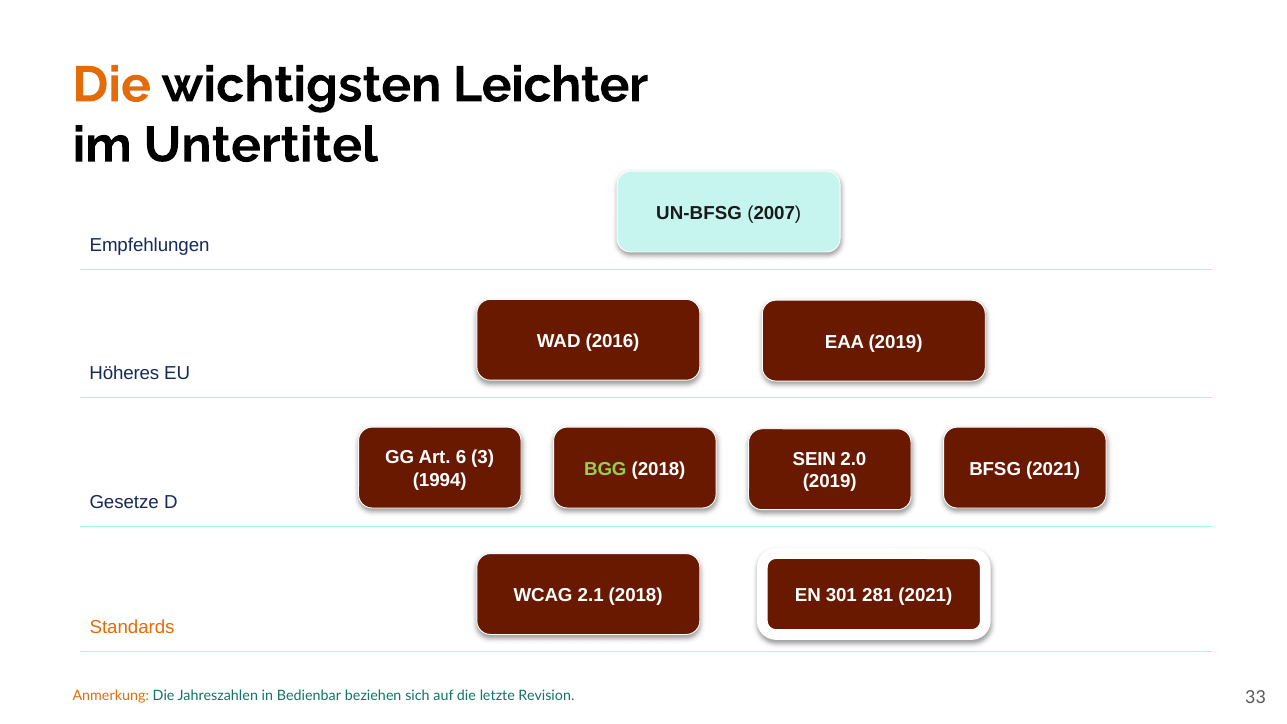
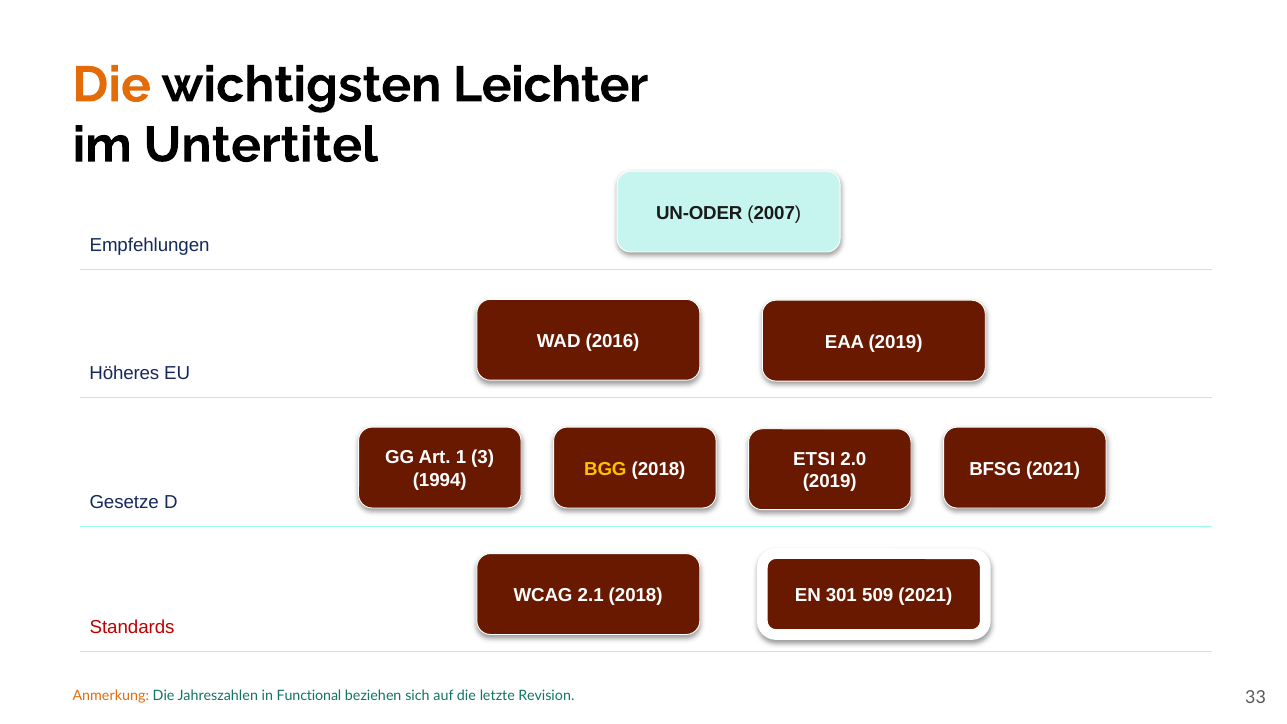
UN-BFSG: UN-BFSG -> UN-ODER
6: 6 -> 1
SEIN: SEIN -> ETSI
BGG colour: light green -> yellow
281: 281 -> 509
Standards colour: orange -> red
Bedienbar: Bedienbar -> Functional
